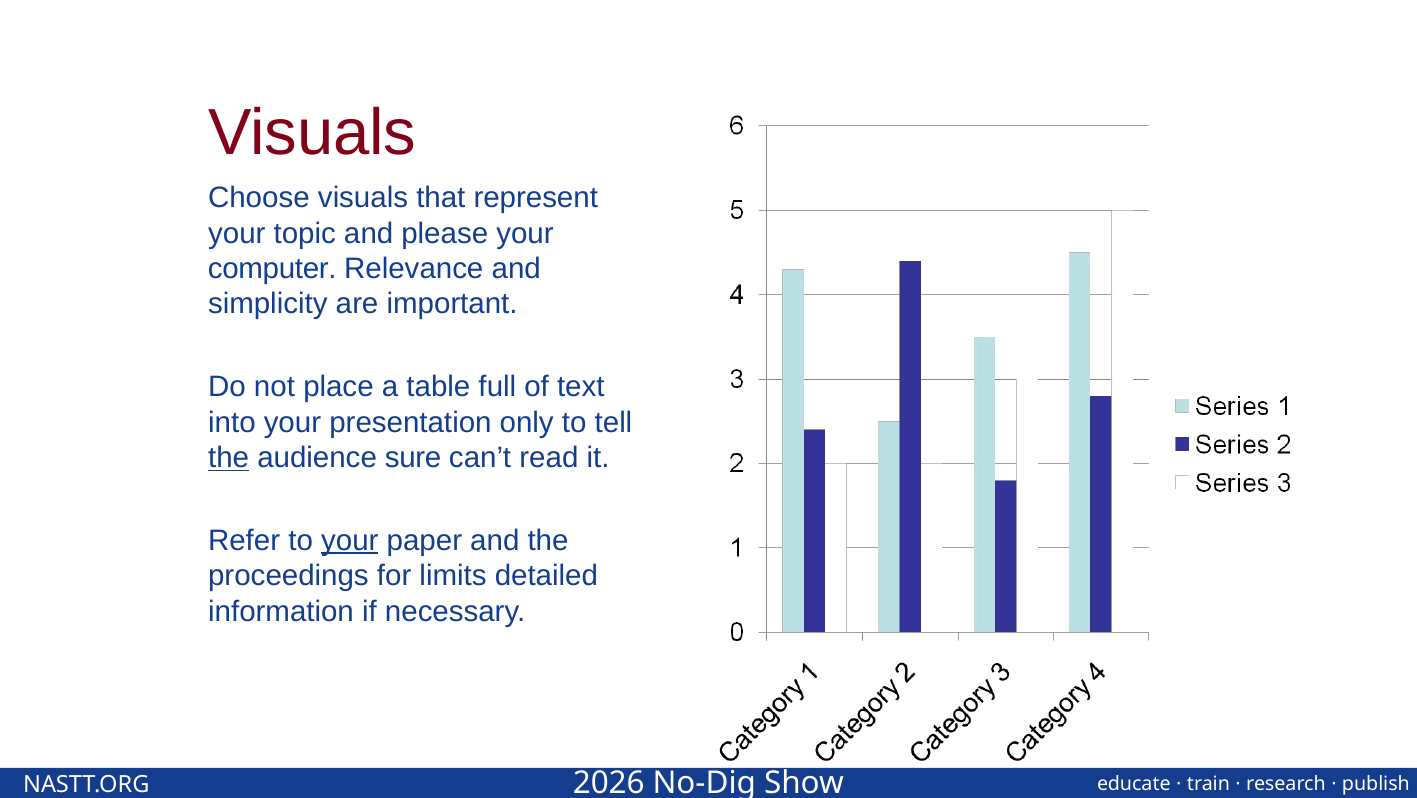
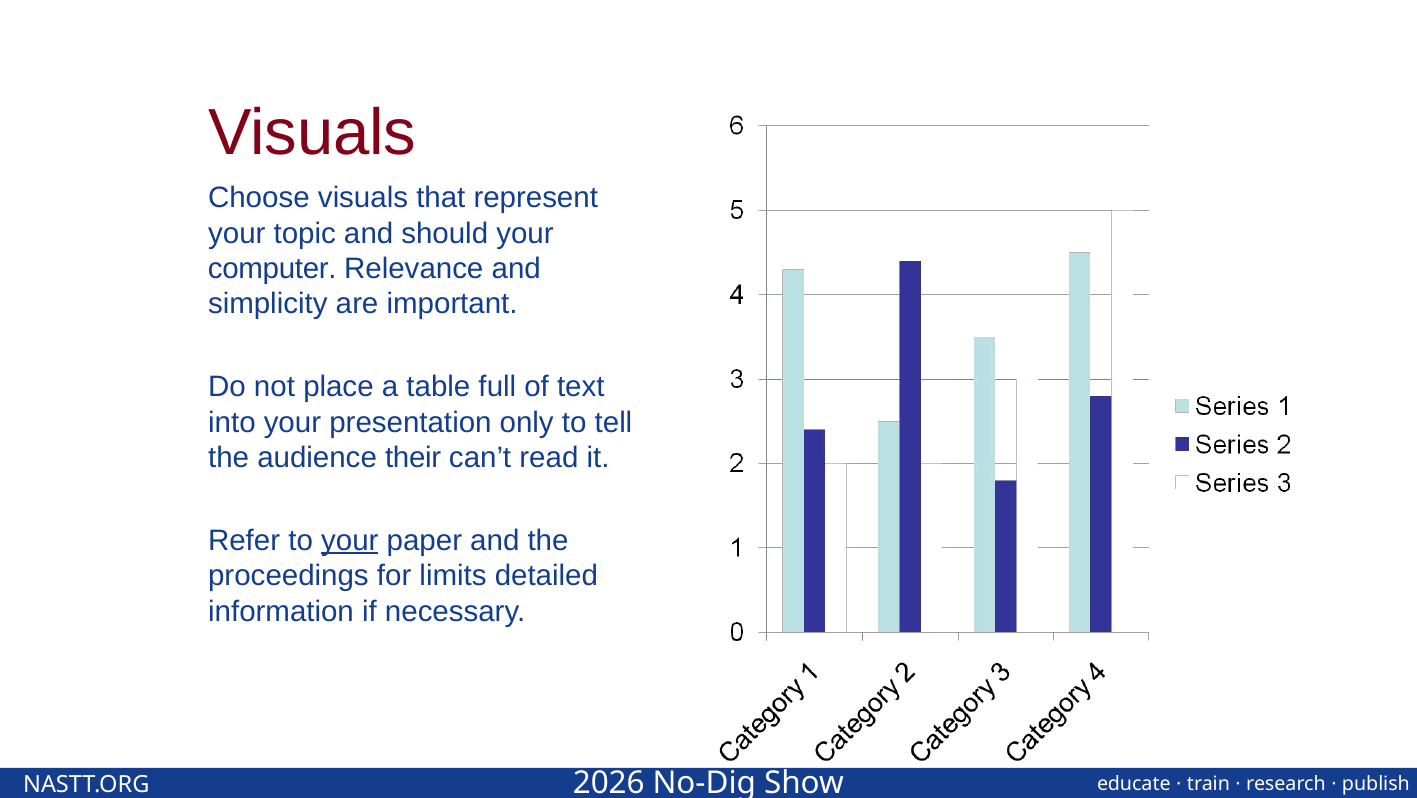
please: please -> should
the at (229, 458) underline: present -> none
sure: sure -> their
